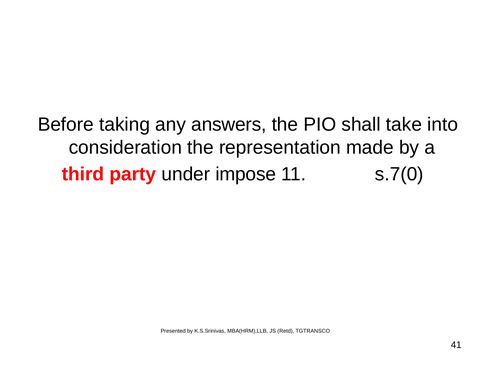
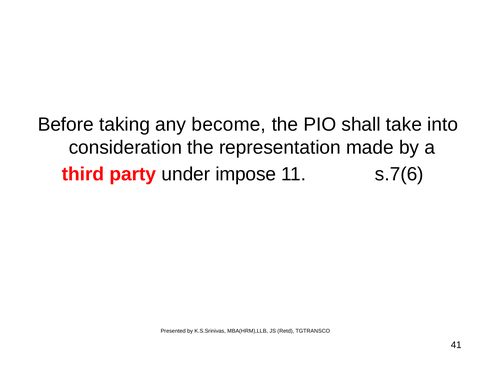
answers: answers -> become
s.7(0: s.7(0 -> s.7(6
